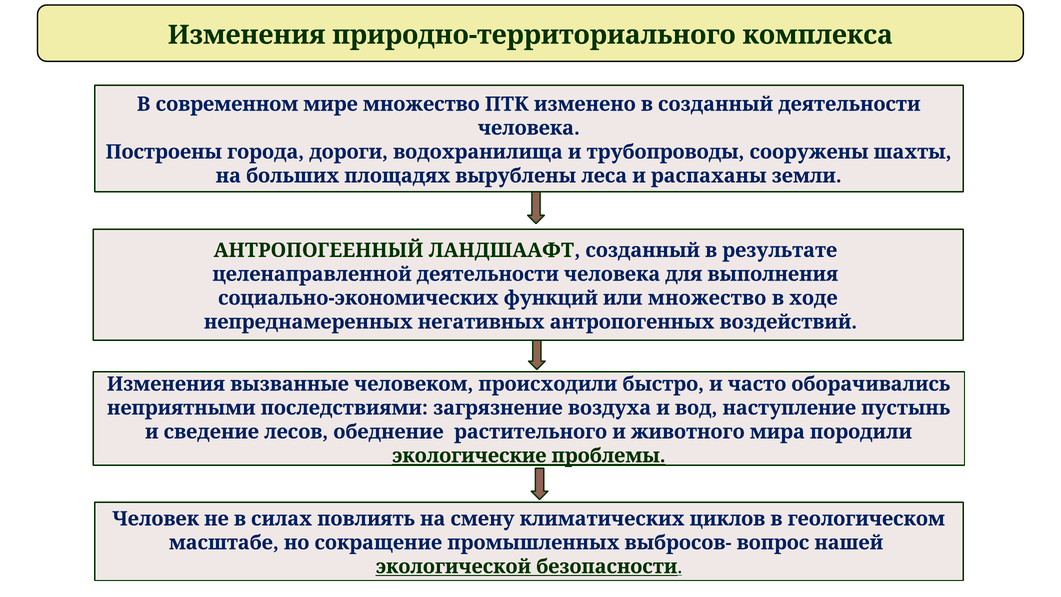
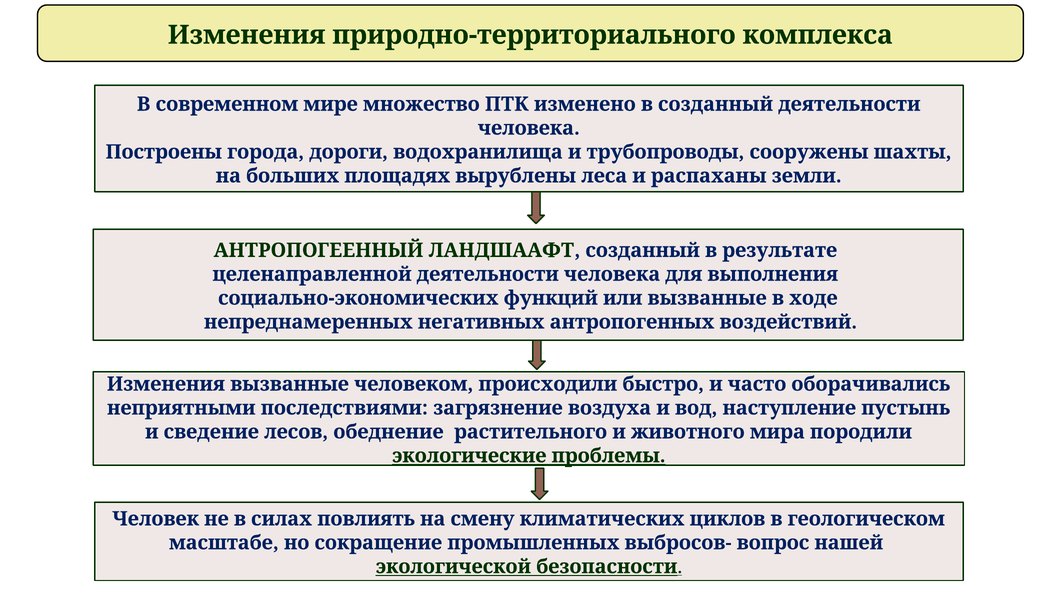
или множество: множество -> вызванные
